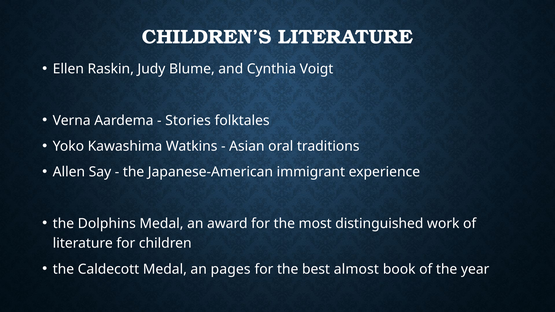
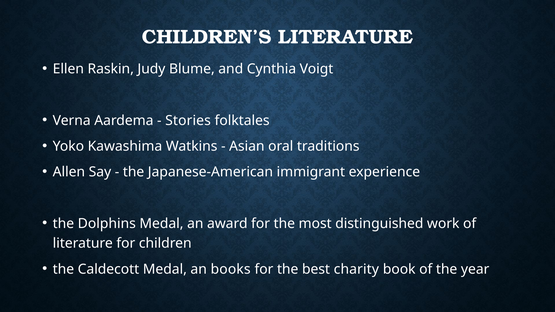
pages: pages -> books
almost: almost -> charity
